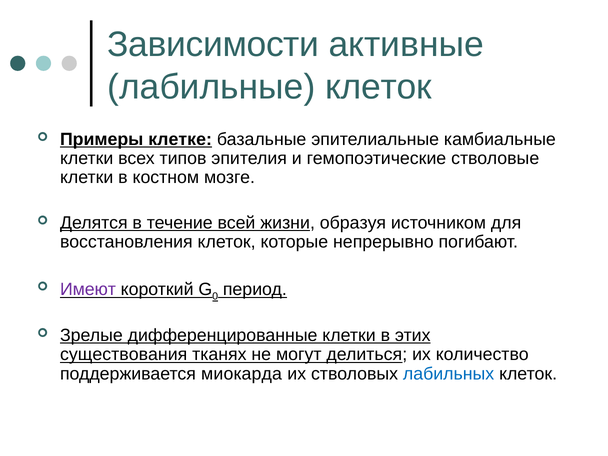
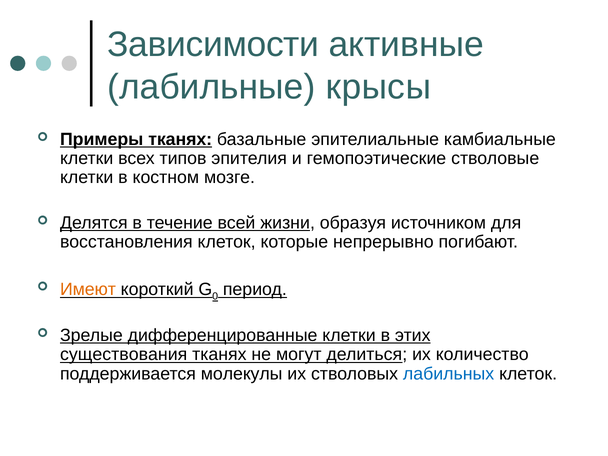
лабильные клеток: клеток -> крысы
Примеры клетке: клетке -> тканях
Имеют colour: purple -> orange
миокарда: миокарда -> молекулы
